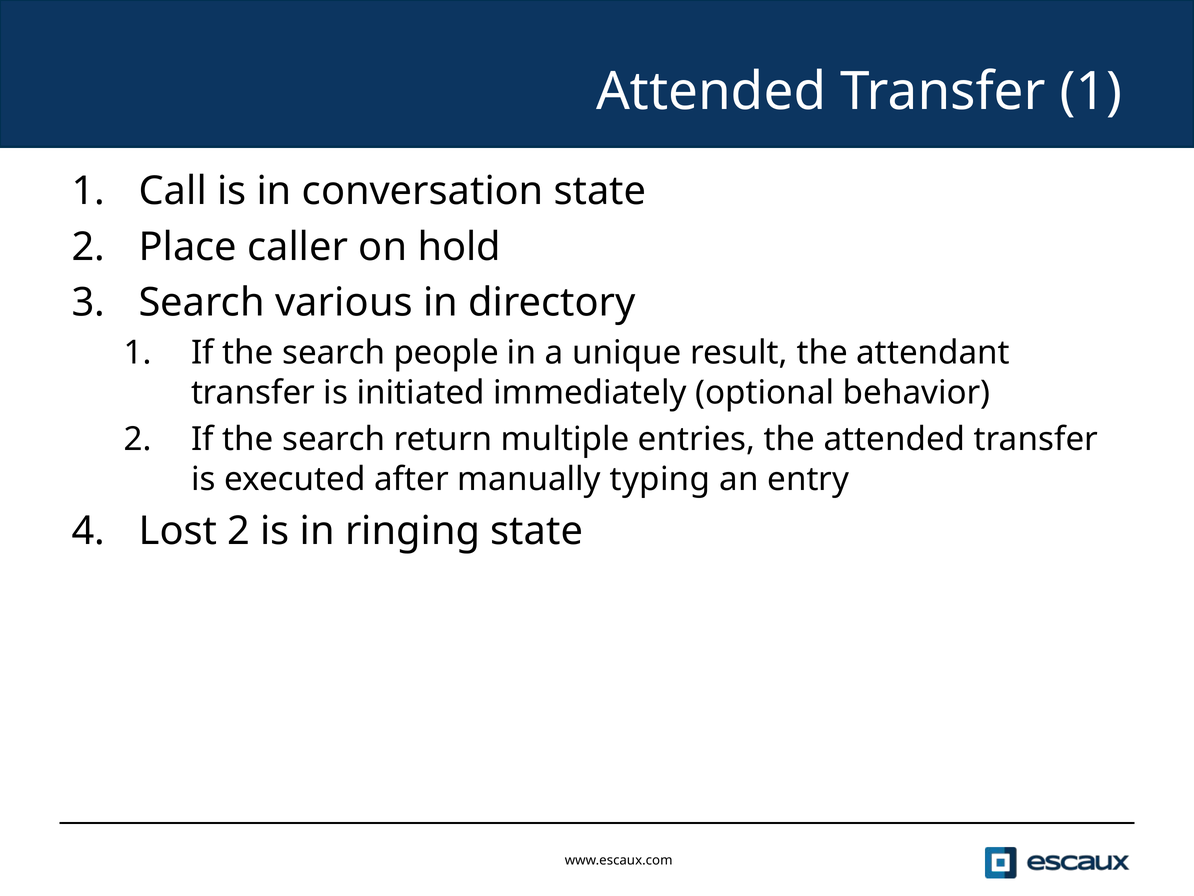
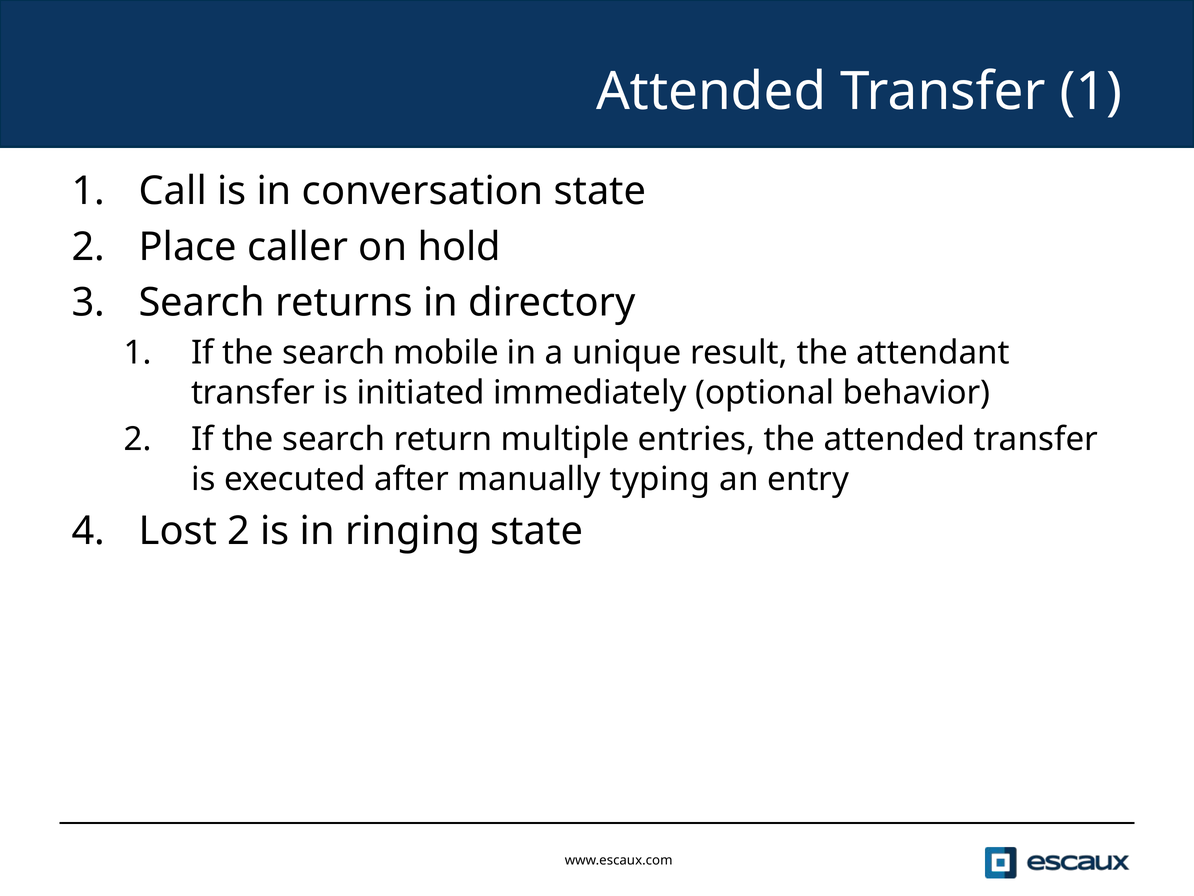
various: various -> returns
people: people -> mobile
